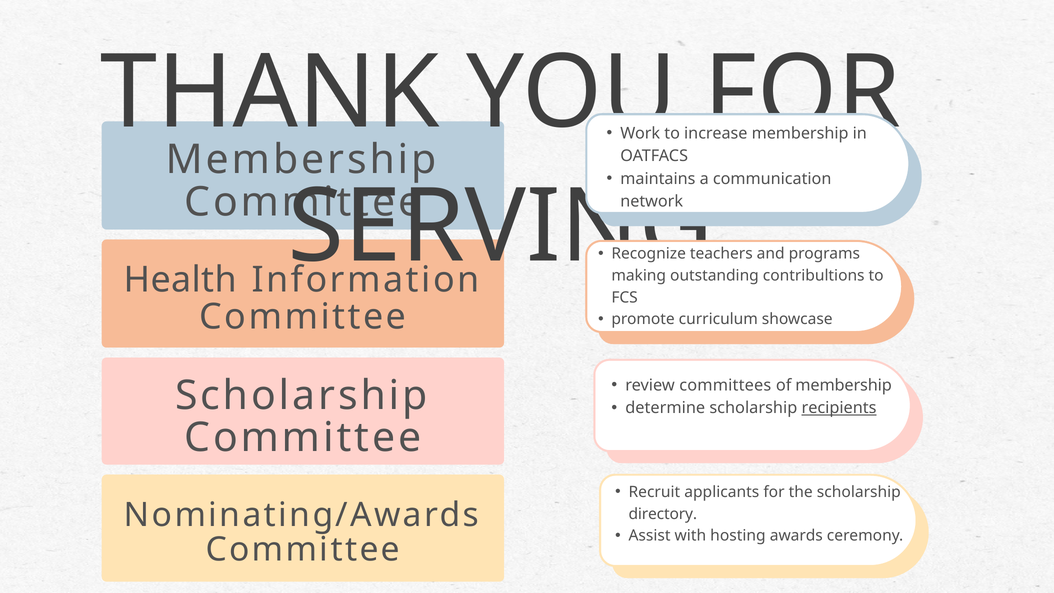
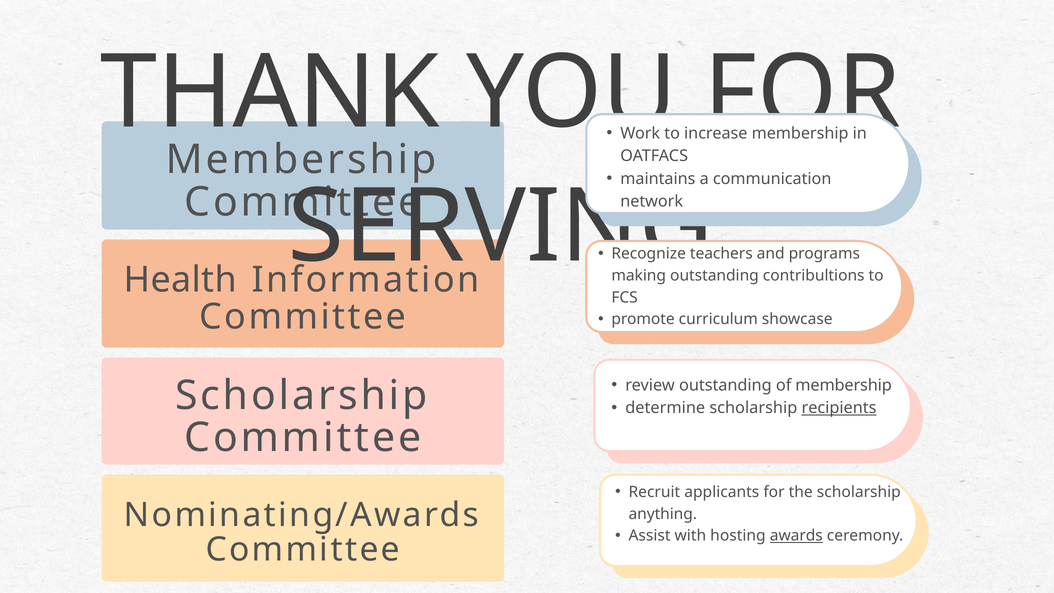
review committees: committees -> outstanding
directory: directory -> anything
awards underline: none -> present
